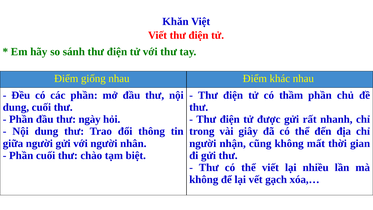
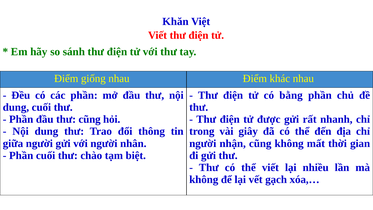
thầm: thầm -> bằng
thư ngày: ngày -> cũng
